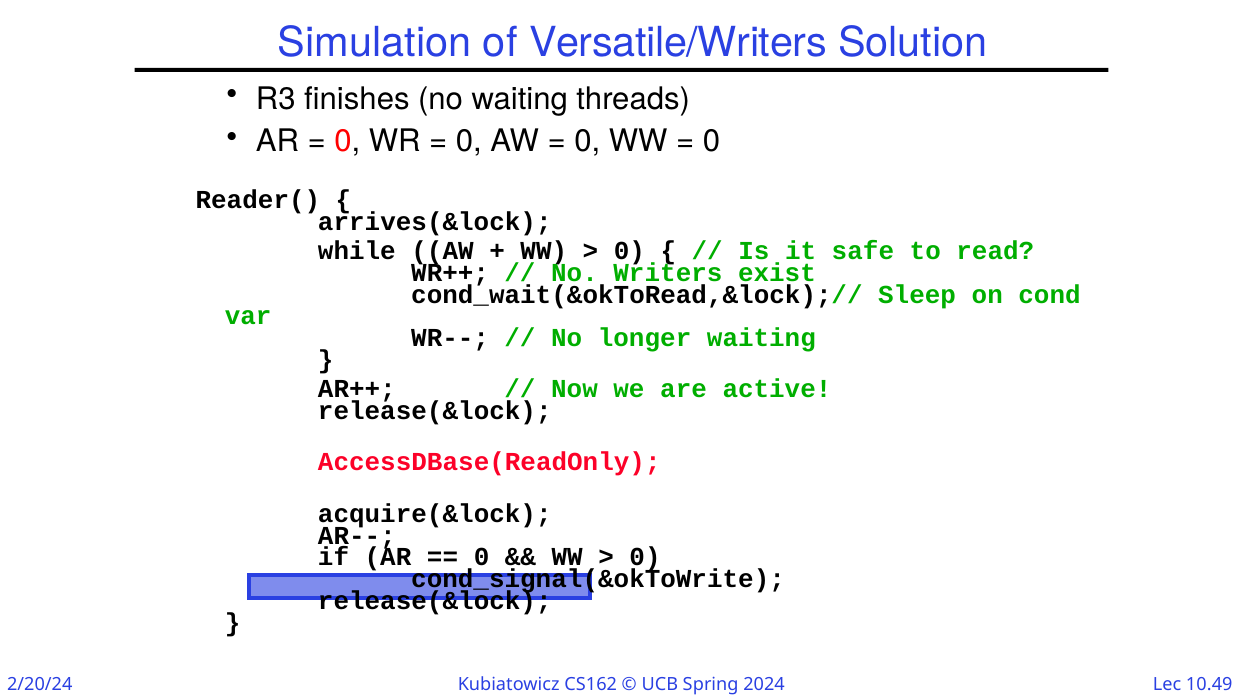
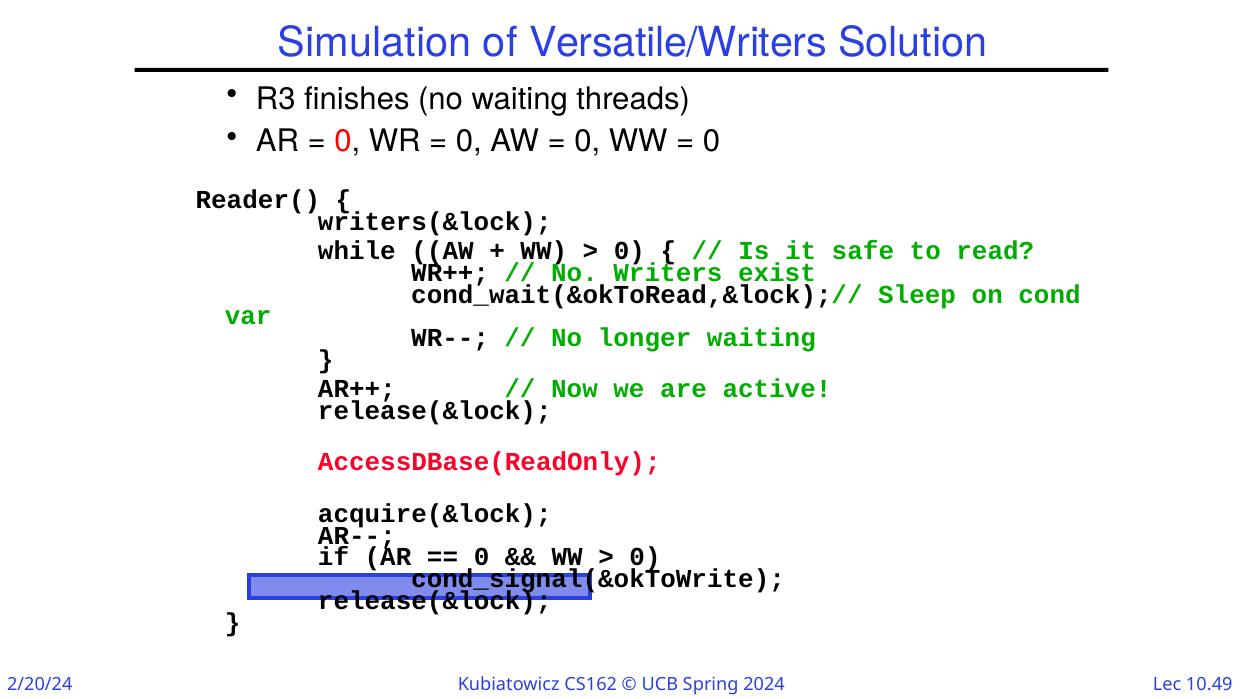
arrives(&lock: arrives(&lock -> writers(&lock
